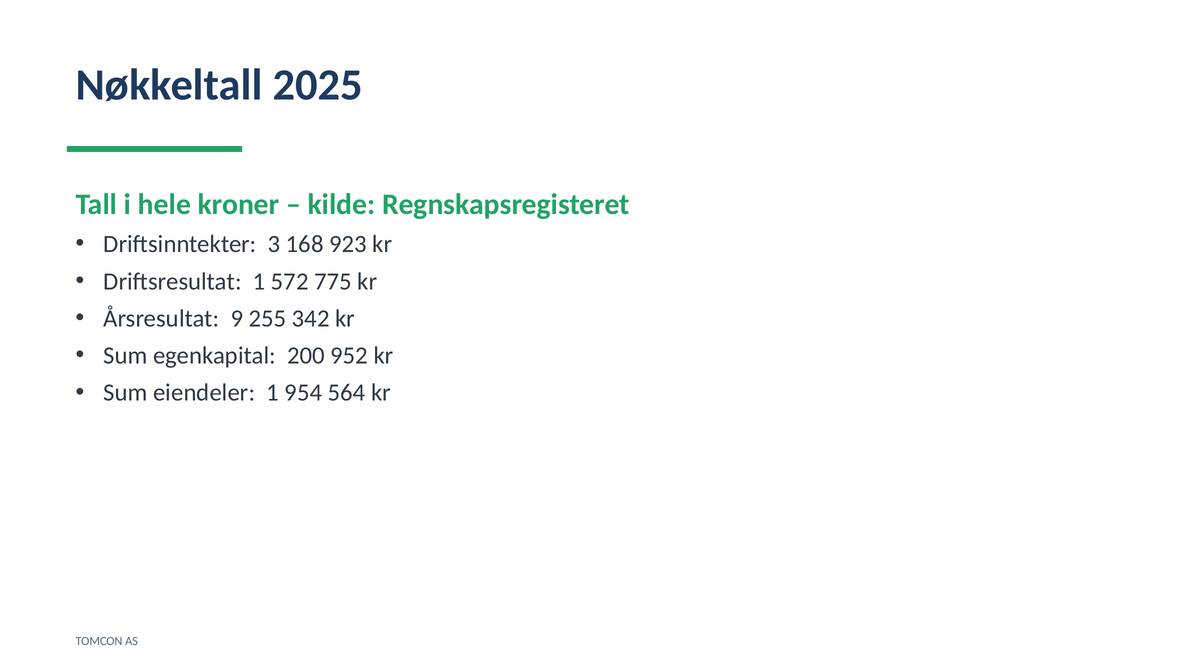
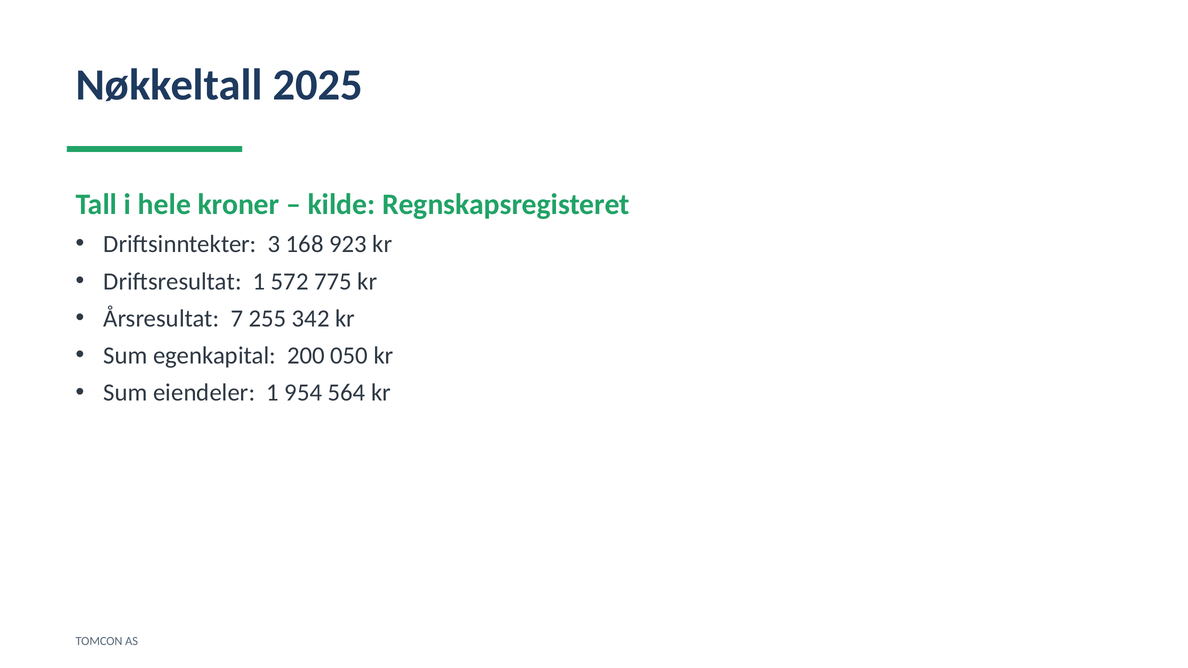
9: 9 -> 7
952: 952 -> 050
